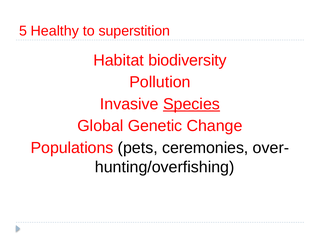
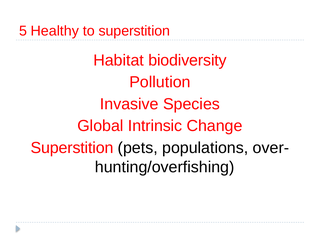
Species underline: present -> none
Genetic: Genetic -> Intrinsic
Populations at (72, 148): Populations -> Superstition
ceremonies: ceremonies -> populations
